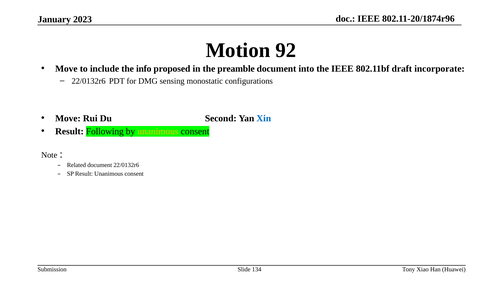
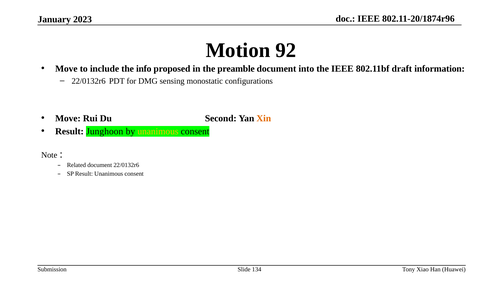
incorporate: incorporate -> information
Xin colour: blue -> orange
Following: Following -> Junghoon
